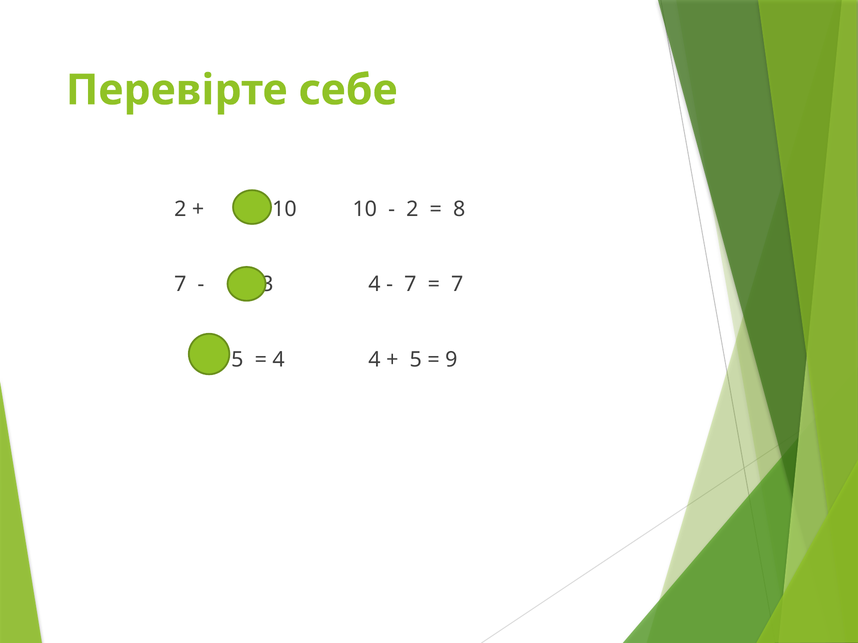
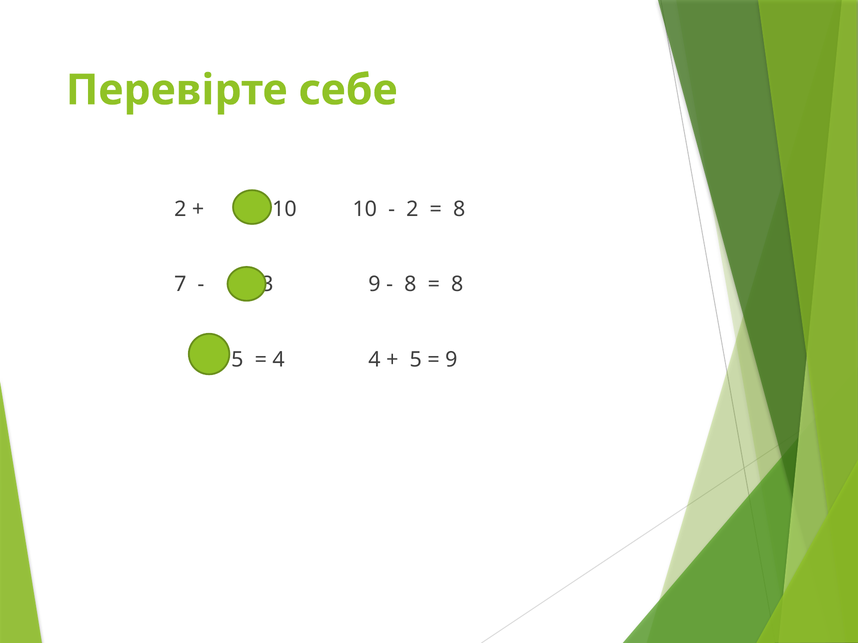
4 at (374, 284): 4 -> 9
7 at (410, 284): 7 -> 8
7 at (457, 284): 7 -> 8
